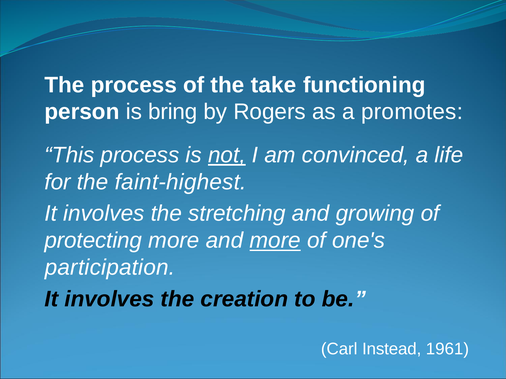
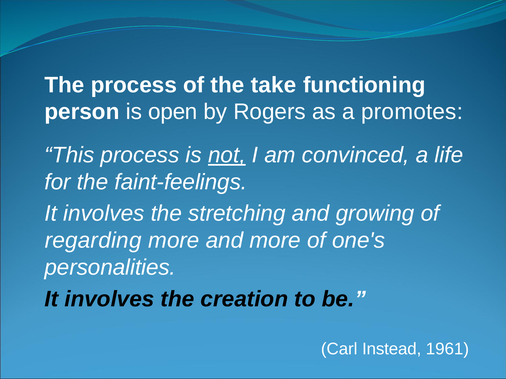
bring: bring -> open
faint-highest: faint-highest -> faint-feelings
protecting: protecting -> regarding
more at (275, 241) underline: present -> none
participation: participation -> personalities
